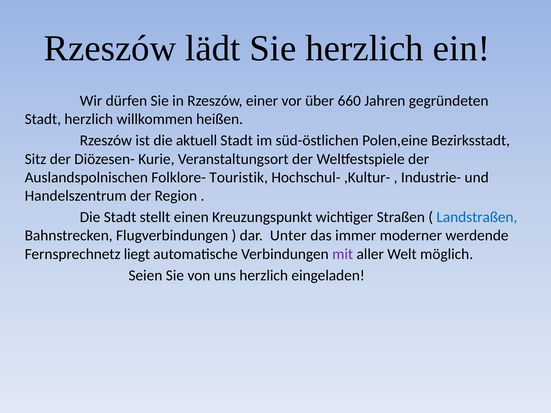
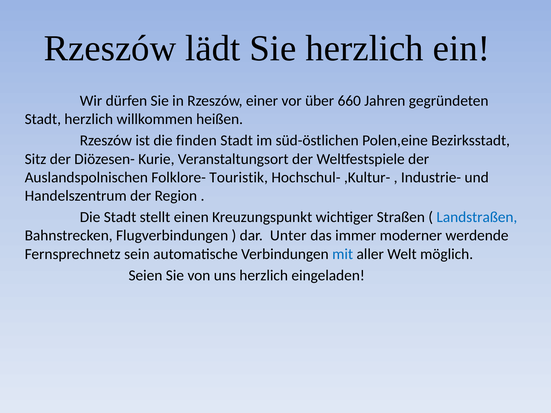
aktuell: aktuell -> finden
liegt: liegt -> sein
mit colour: purple -> blue
